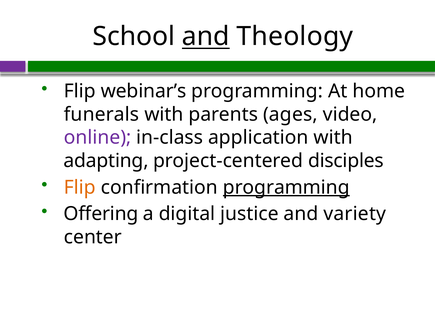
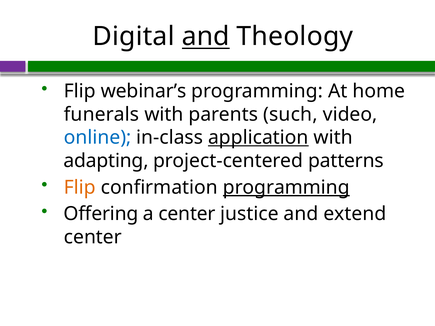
School: School -> Digital
ages: ages -> such
online colour: purple -> blue
application underline: none -> present
disciples: disciples -> patterns
a digital: digital -> center
variety: variety -> extend
